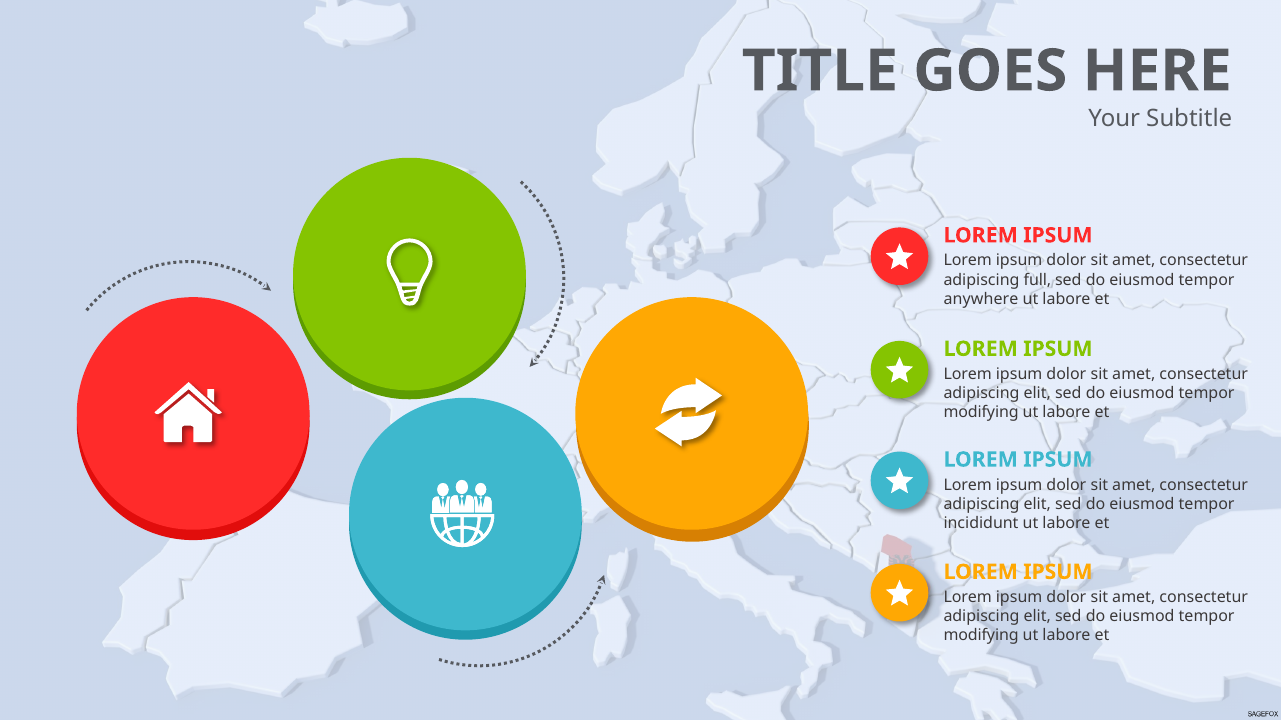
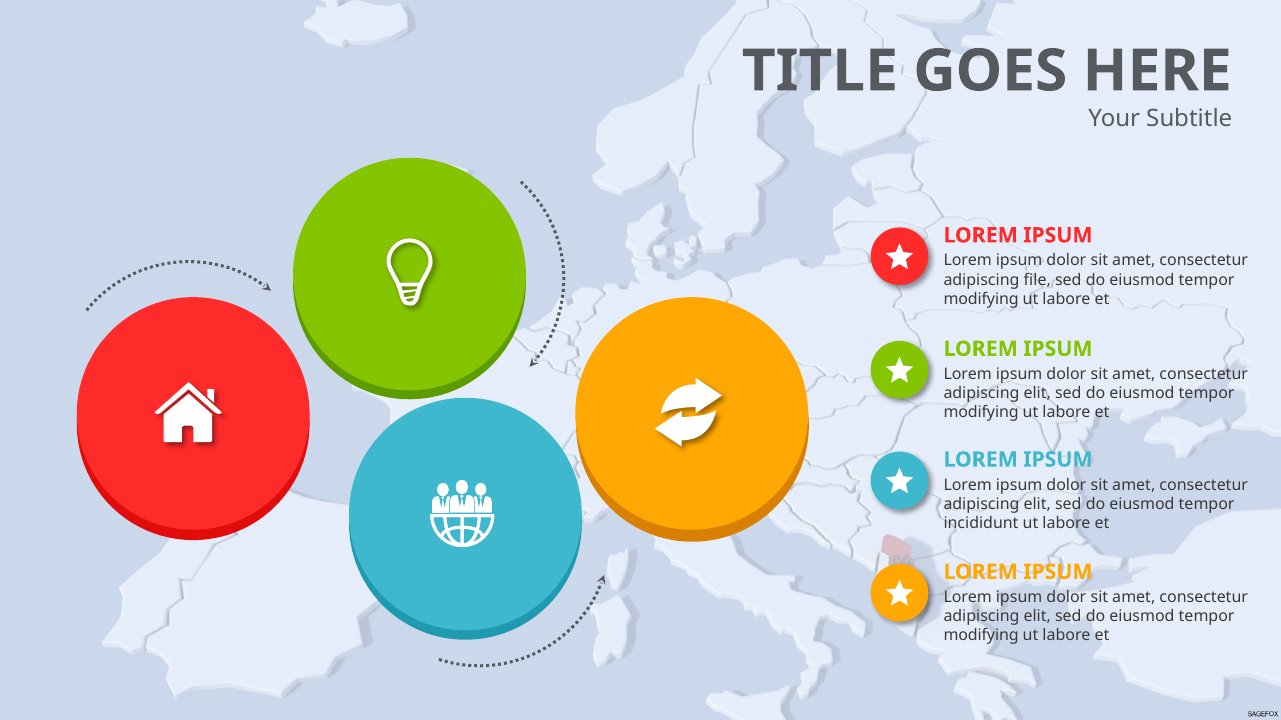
full: full -> file
anywhere at (981, 299): anywhere -> modifying
